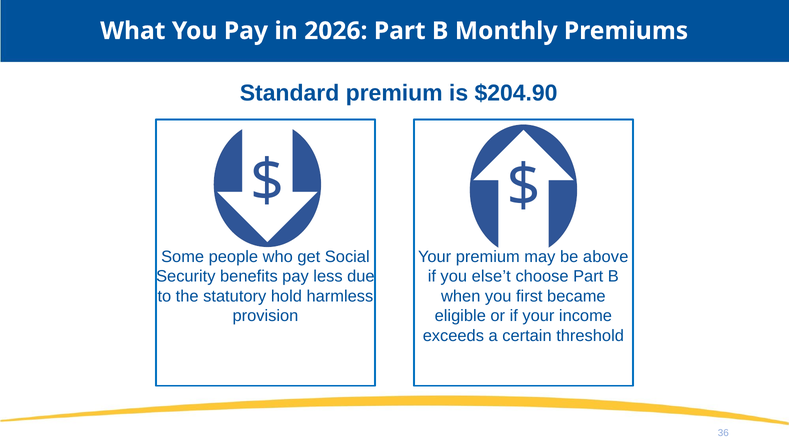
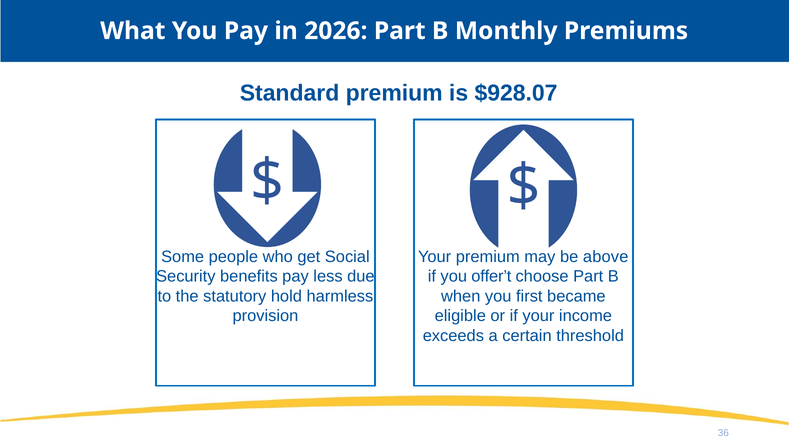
$204.90: $204.90 -> $928.07
else’t: else’t -> offer’t
